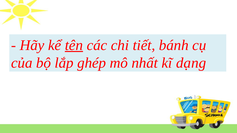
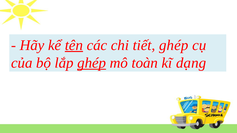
tiết bánh: bánh -> ghép
ghép at (92, 63) underline: none -> present
nhất: nhất -> toàn
